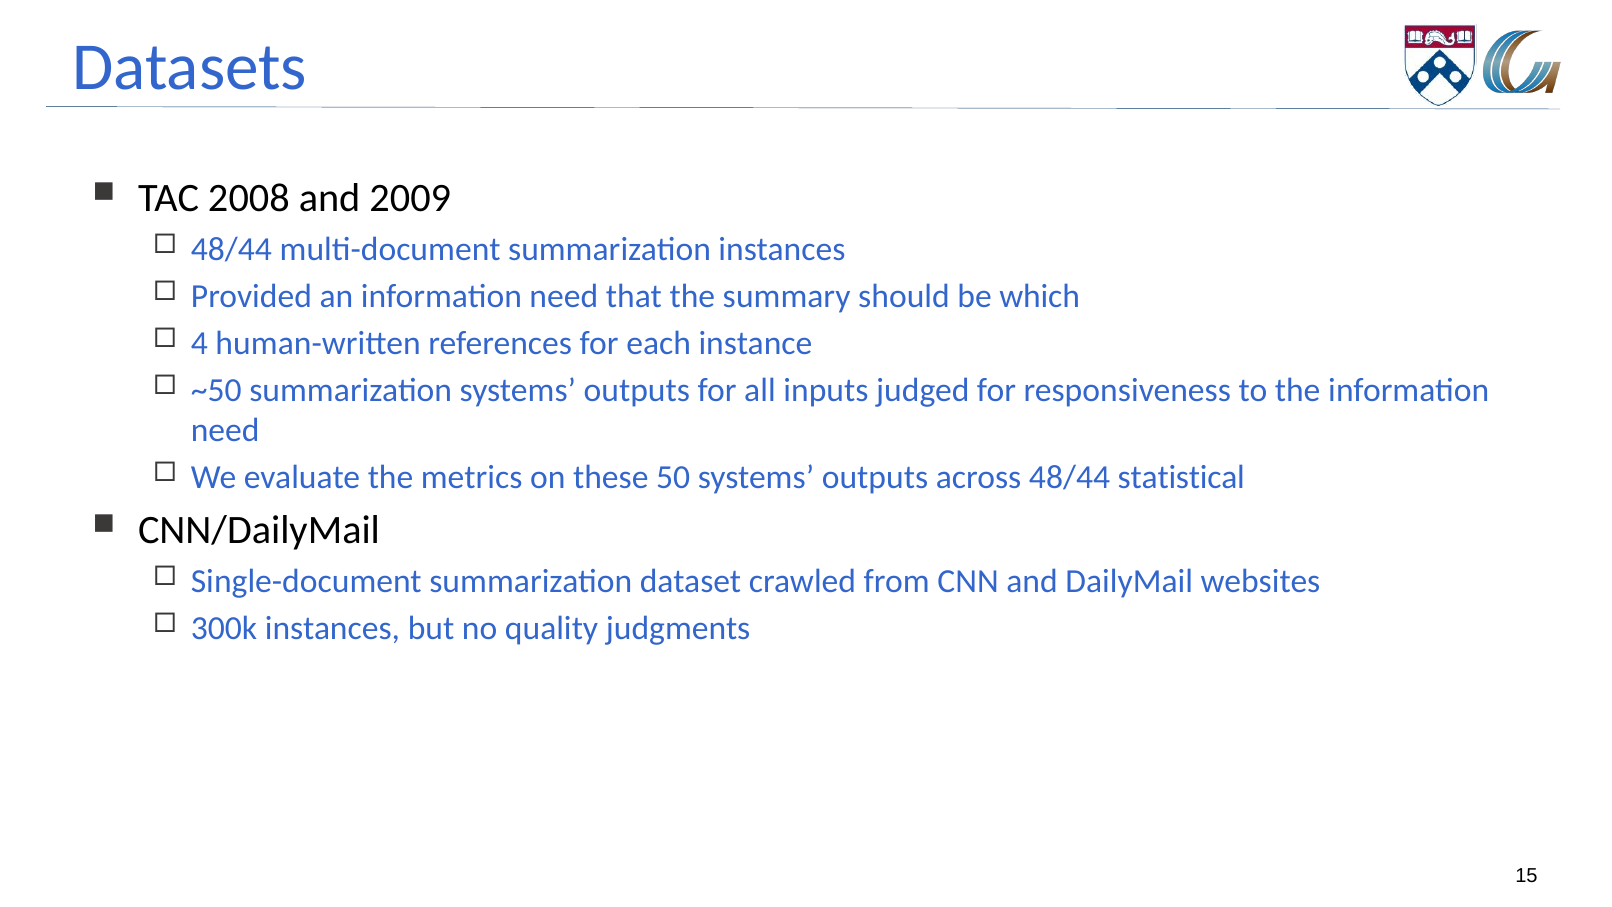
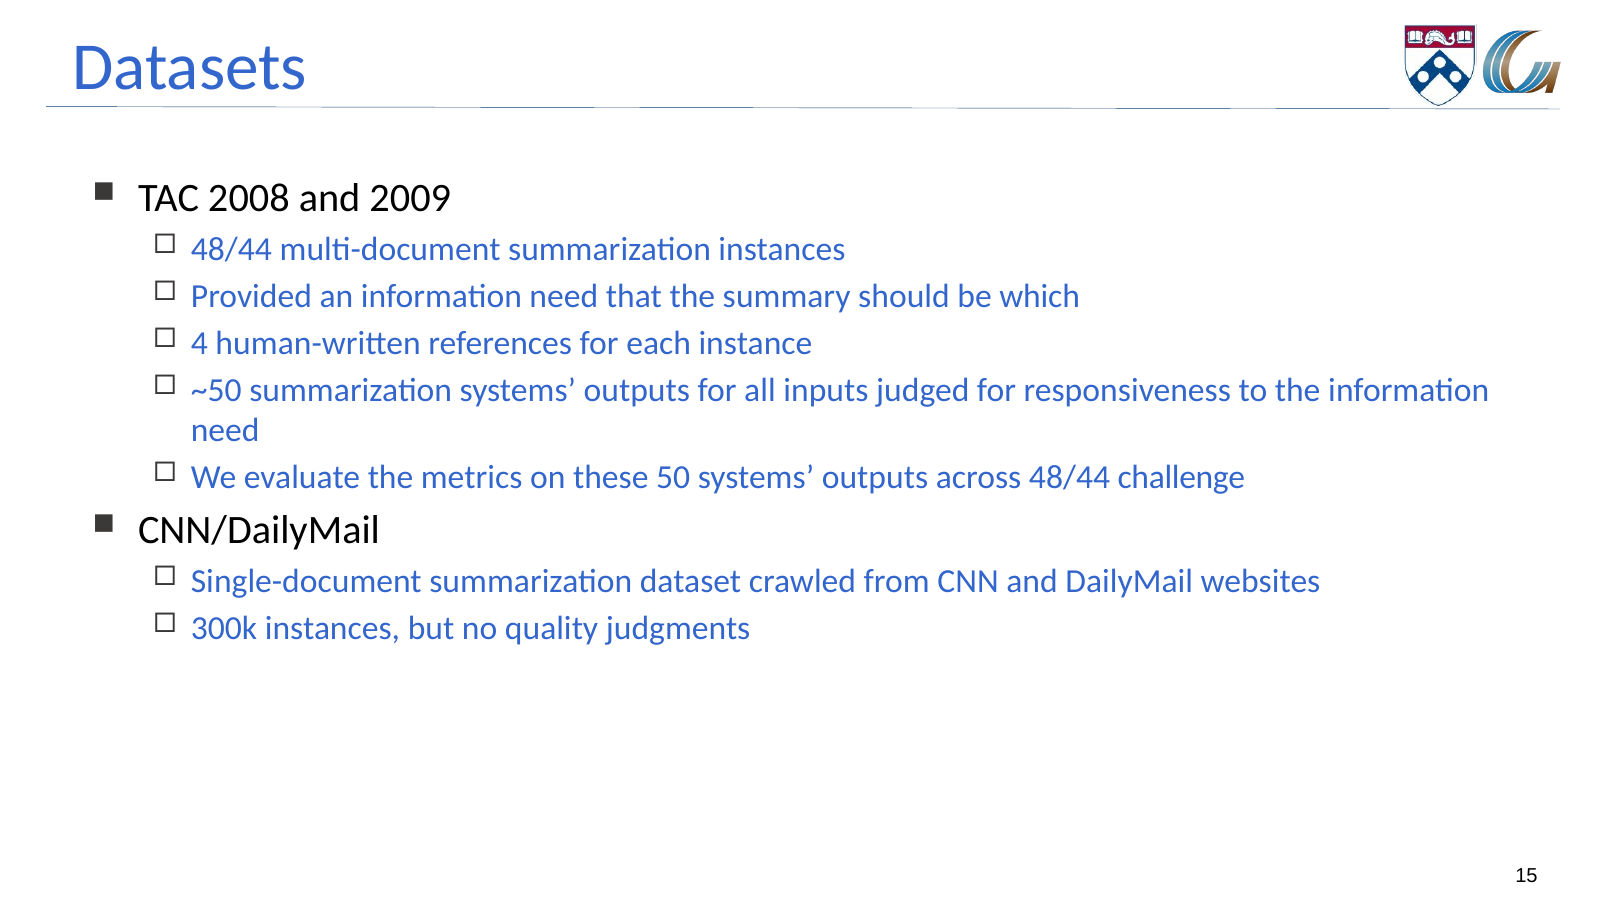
statistical: statistical -> challenge
